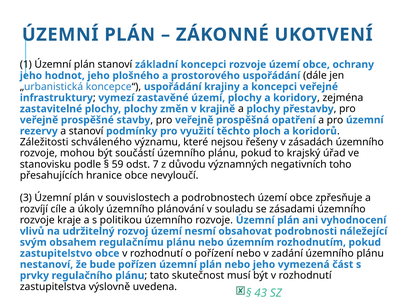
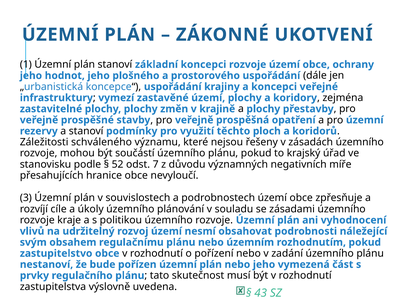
59: 59 -> 52
toho: toho -> míře
